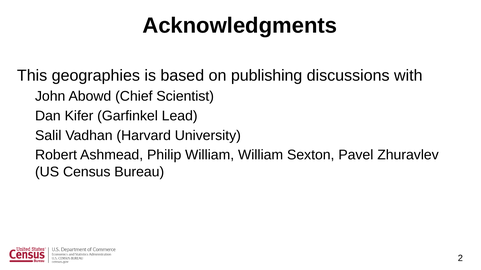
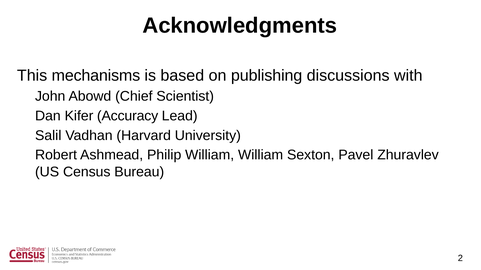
geographies: geographies -> mechanisms
Garfinkel: Garfinkel -> Accuracy
